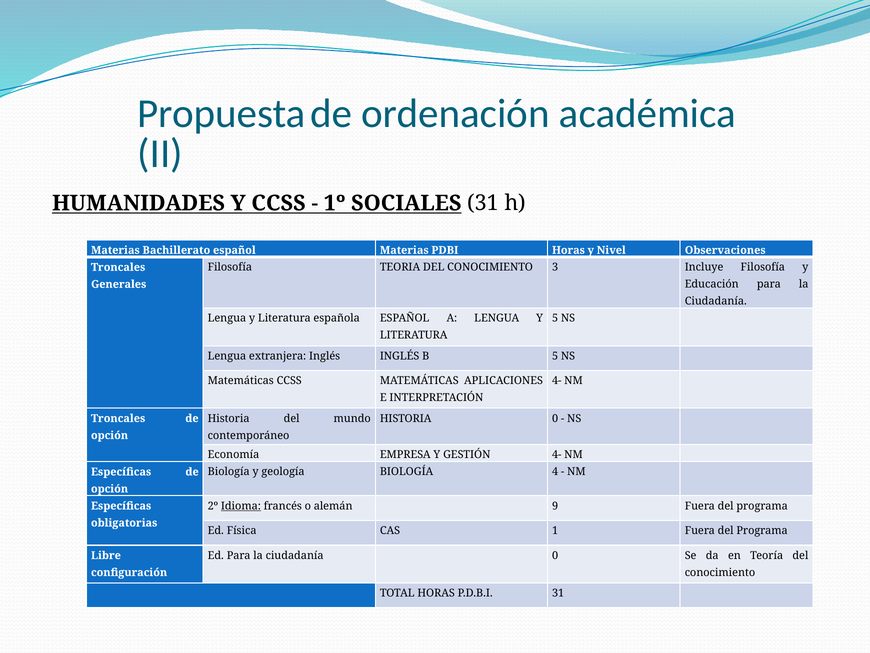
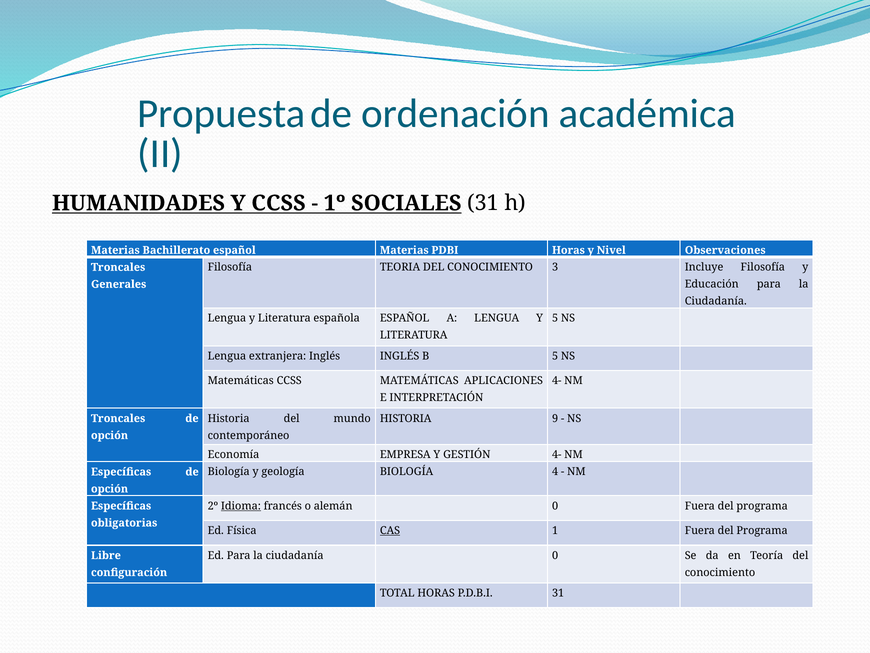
HISTORIA 0: 0 -> 9
alemán 9: 9 -> 0
CAS underline: none -> present
